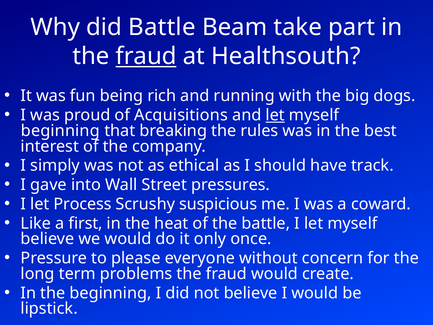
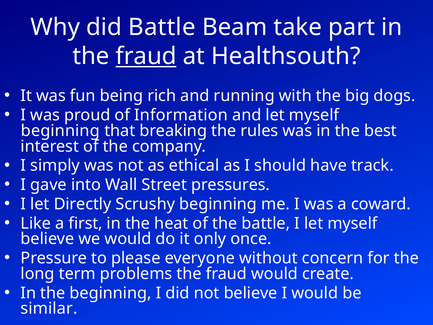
Acquisitions: Acquisitions -> Information
let at (275, 115) underline: present -> none
Process: Process -> Directly
Scrushy suspicious: suspicious -> beginning
lipstick: lipstick -> similar
